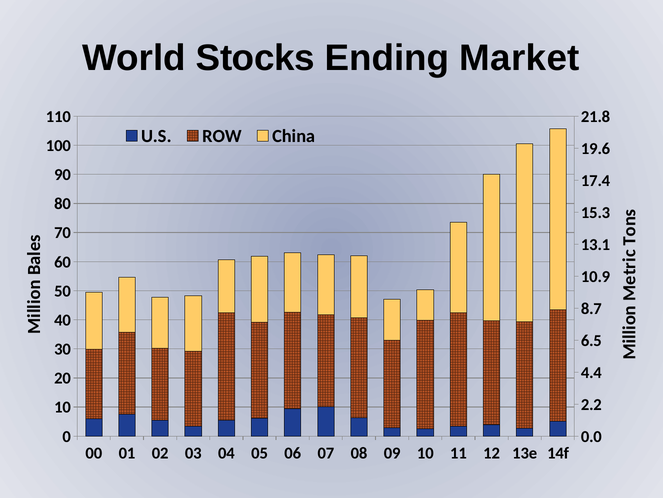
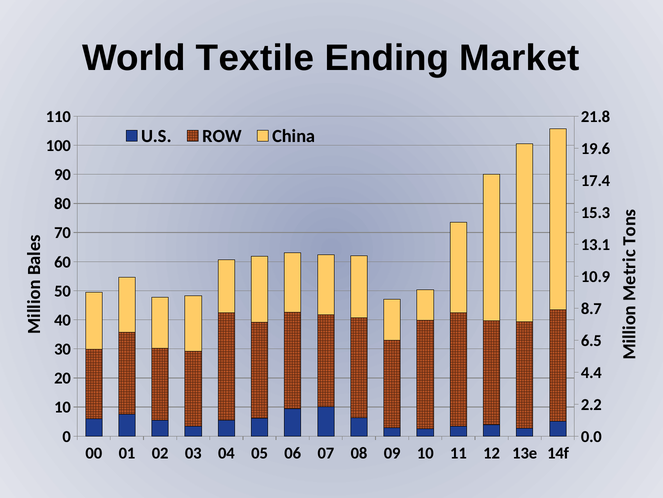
Stocks: Stocks -> Textile
